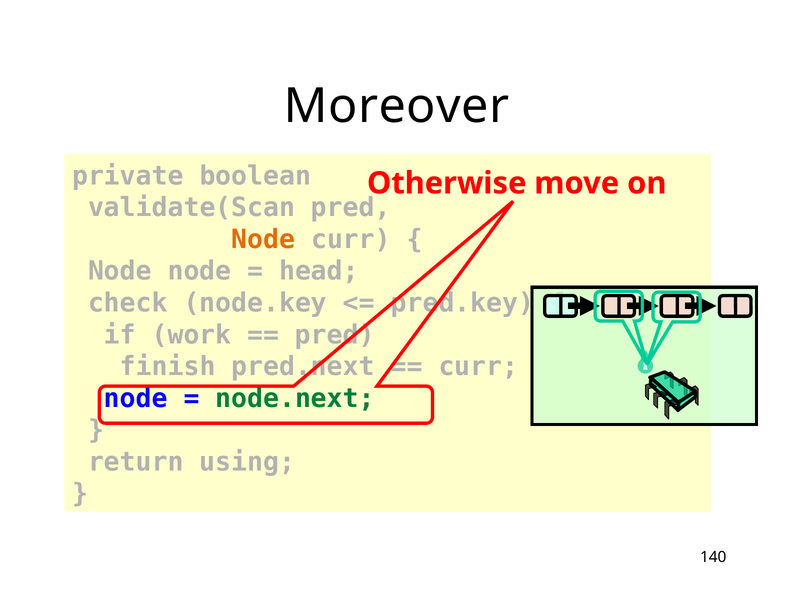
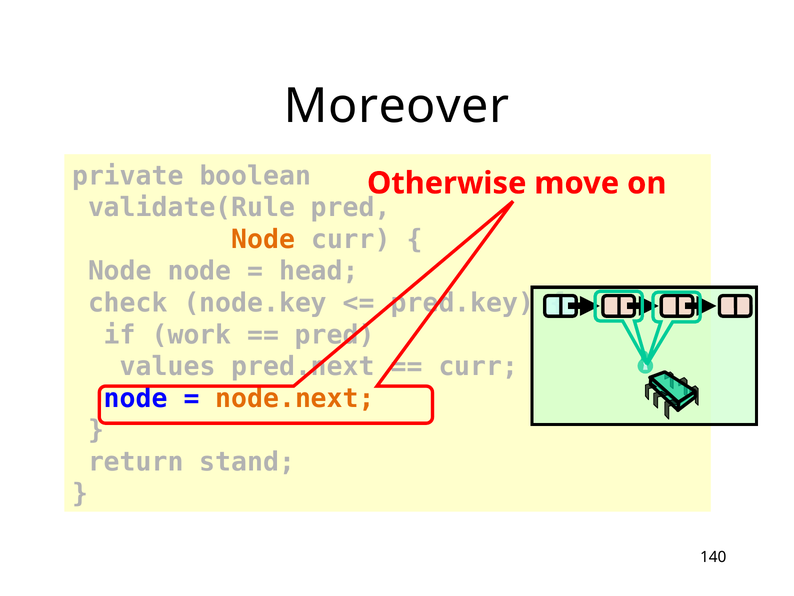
validate(Scan: validate(Scan -> validate(Rule
finish: finish -> values
node.next colour: green -> orange
using: using -> stand
